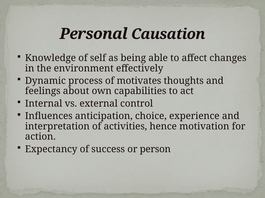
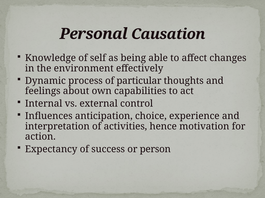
motivates: motivates -> particular
